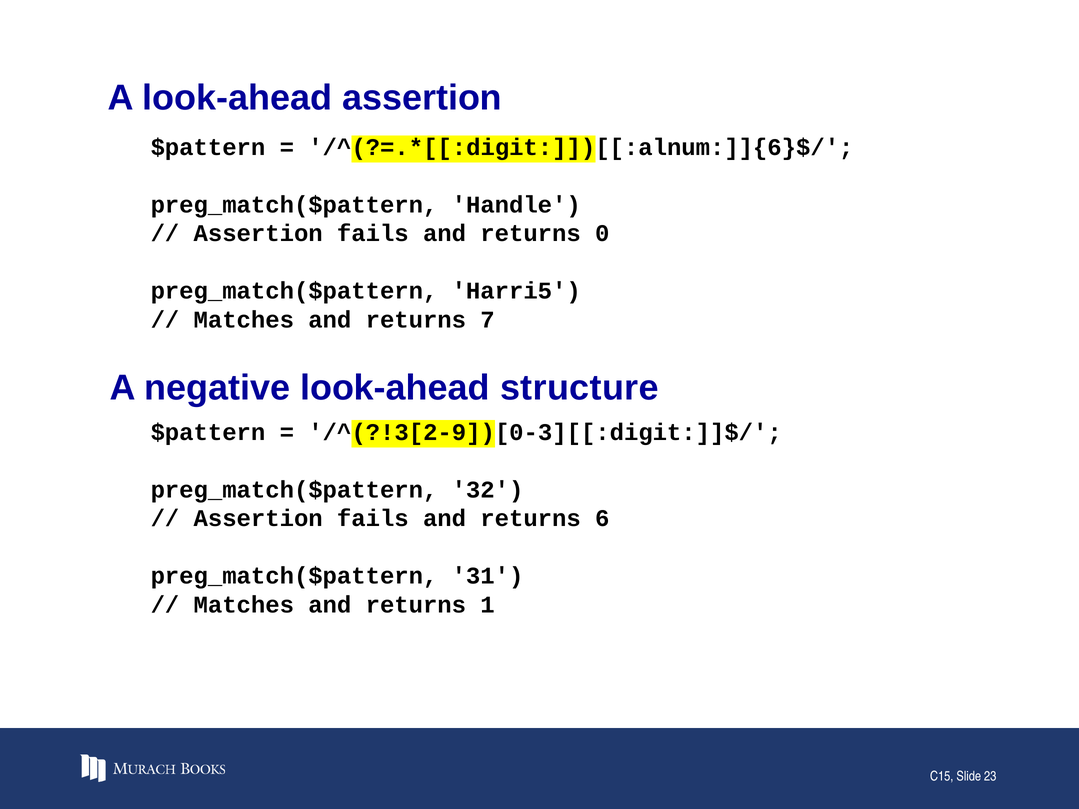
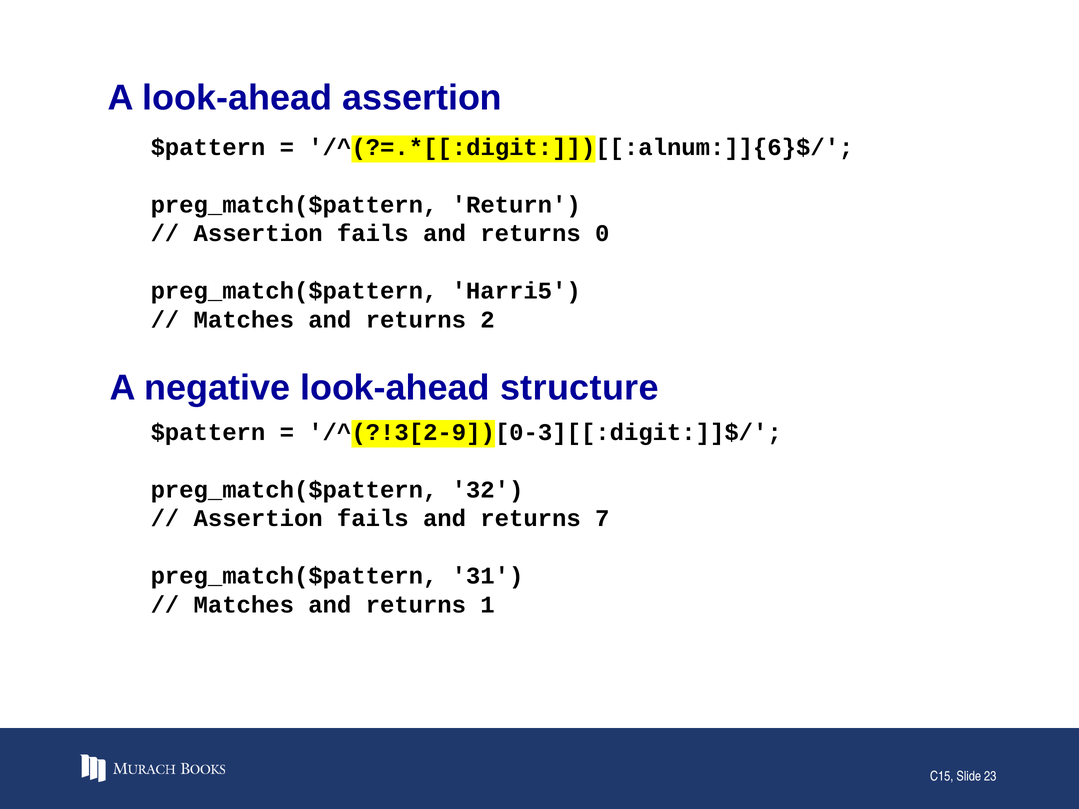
Handle: Handle -> Return
7: 7 -> 2
6: 6 -> 7
